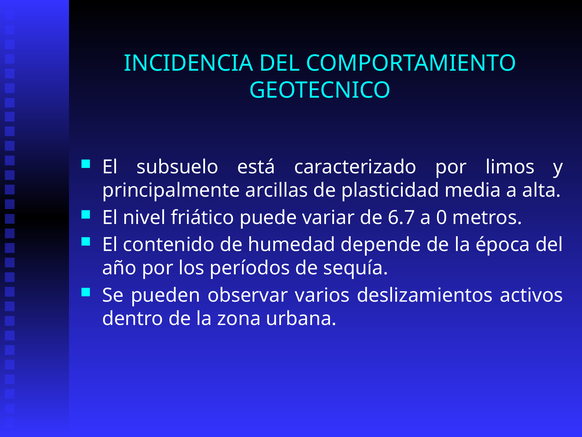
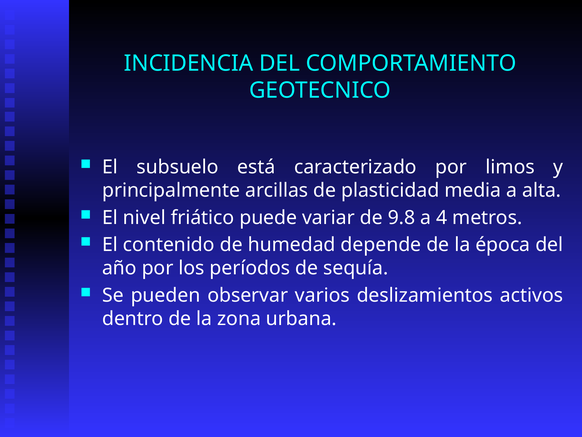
6.7: 6.7 -> 9.8
0: 0 -> 4
